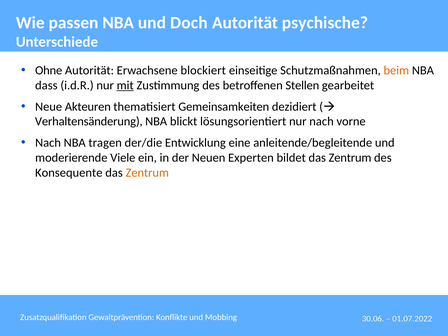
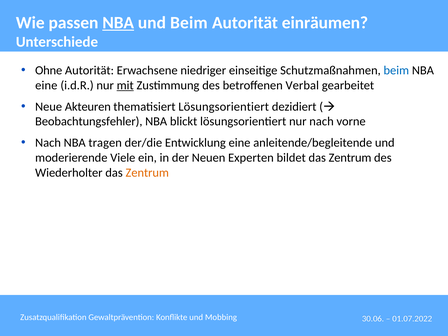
NBA at (118, 23) underline: none -> present
und Doch: Doch -> Beim
psychische: psychische -> einräumen
blockiert: blockiert -> niedriger
beim at (396, 70) colour: orange -> blue
dass at (46, 85): dass -> eine
Stellen: Stellen -> Verbal
thematisiert Gemeinsamkeiten: Gemeinsamkeiten -> Lösungsorientiert
Verhaltensänderung: Verhaltensänderung -> Beobachtungsfehler
Konsequente: Konsequente -> Wiederholter
